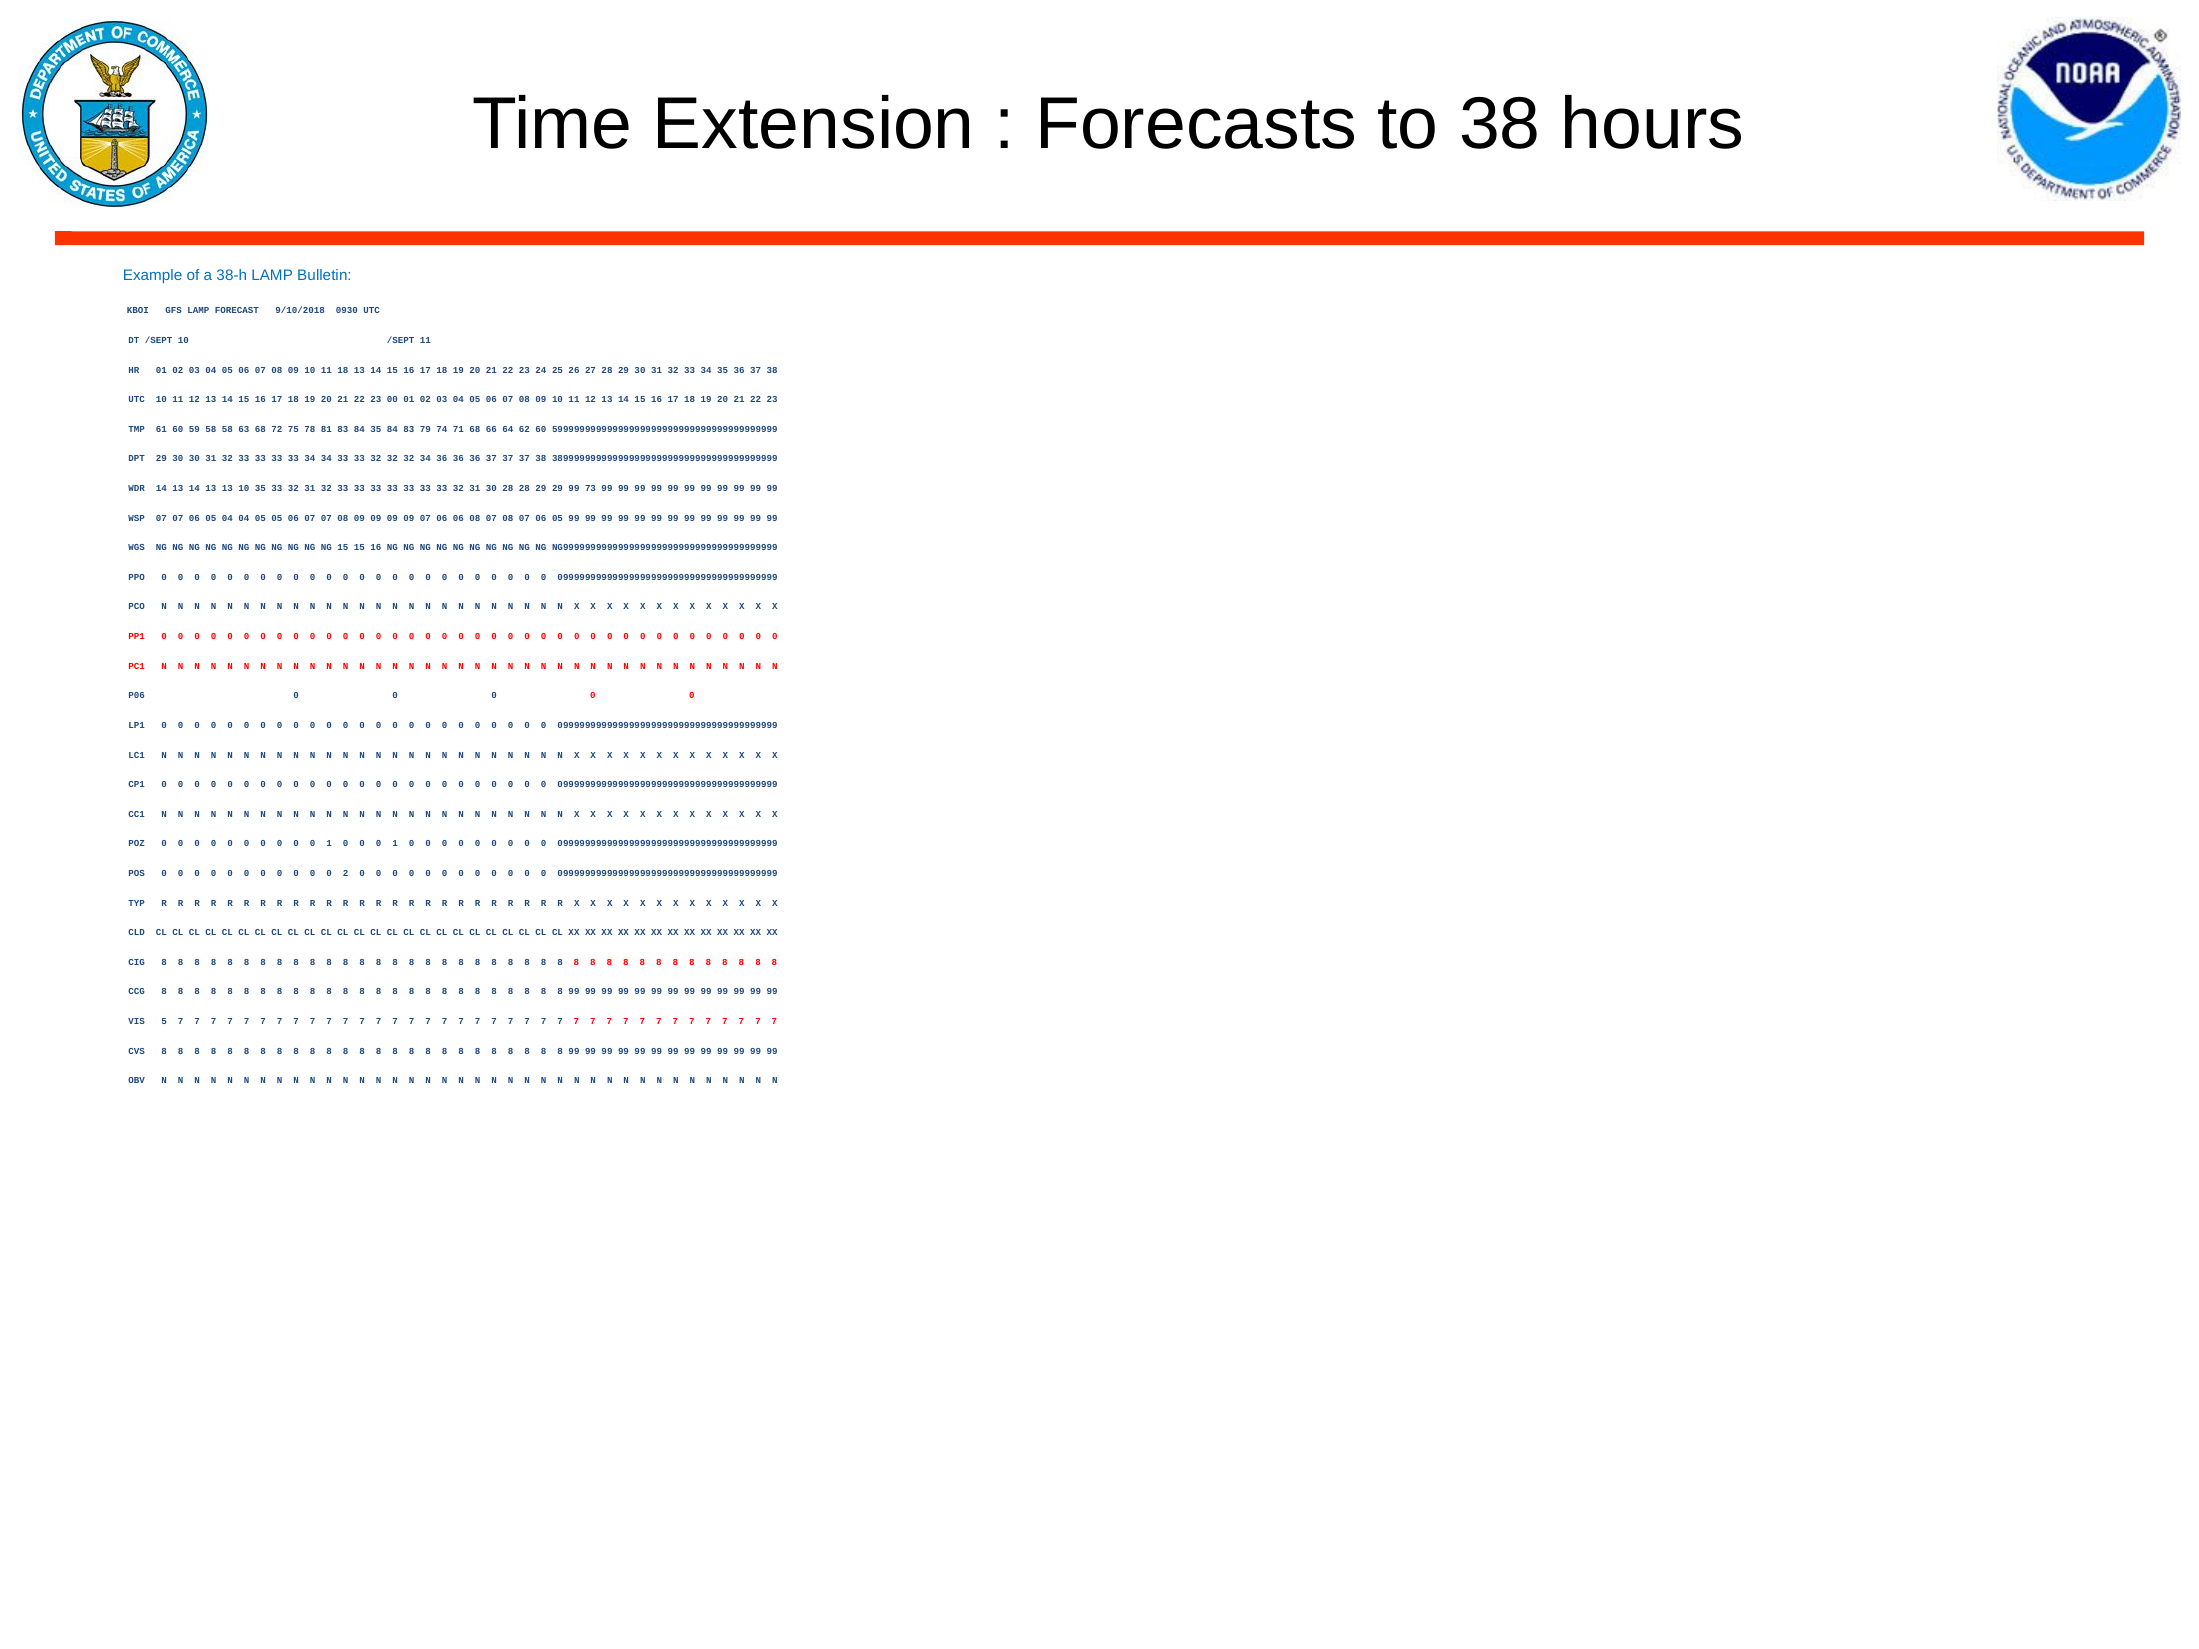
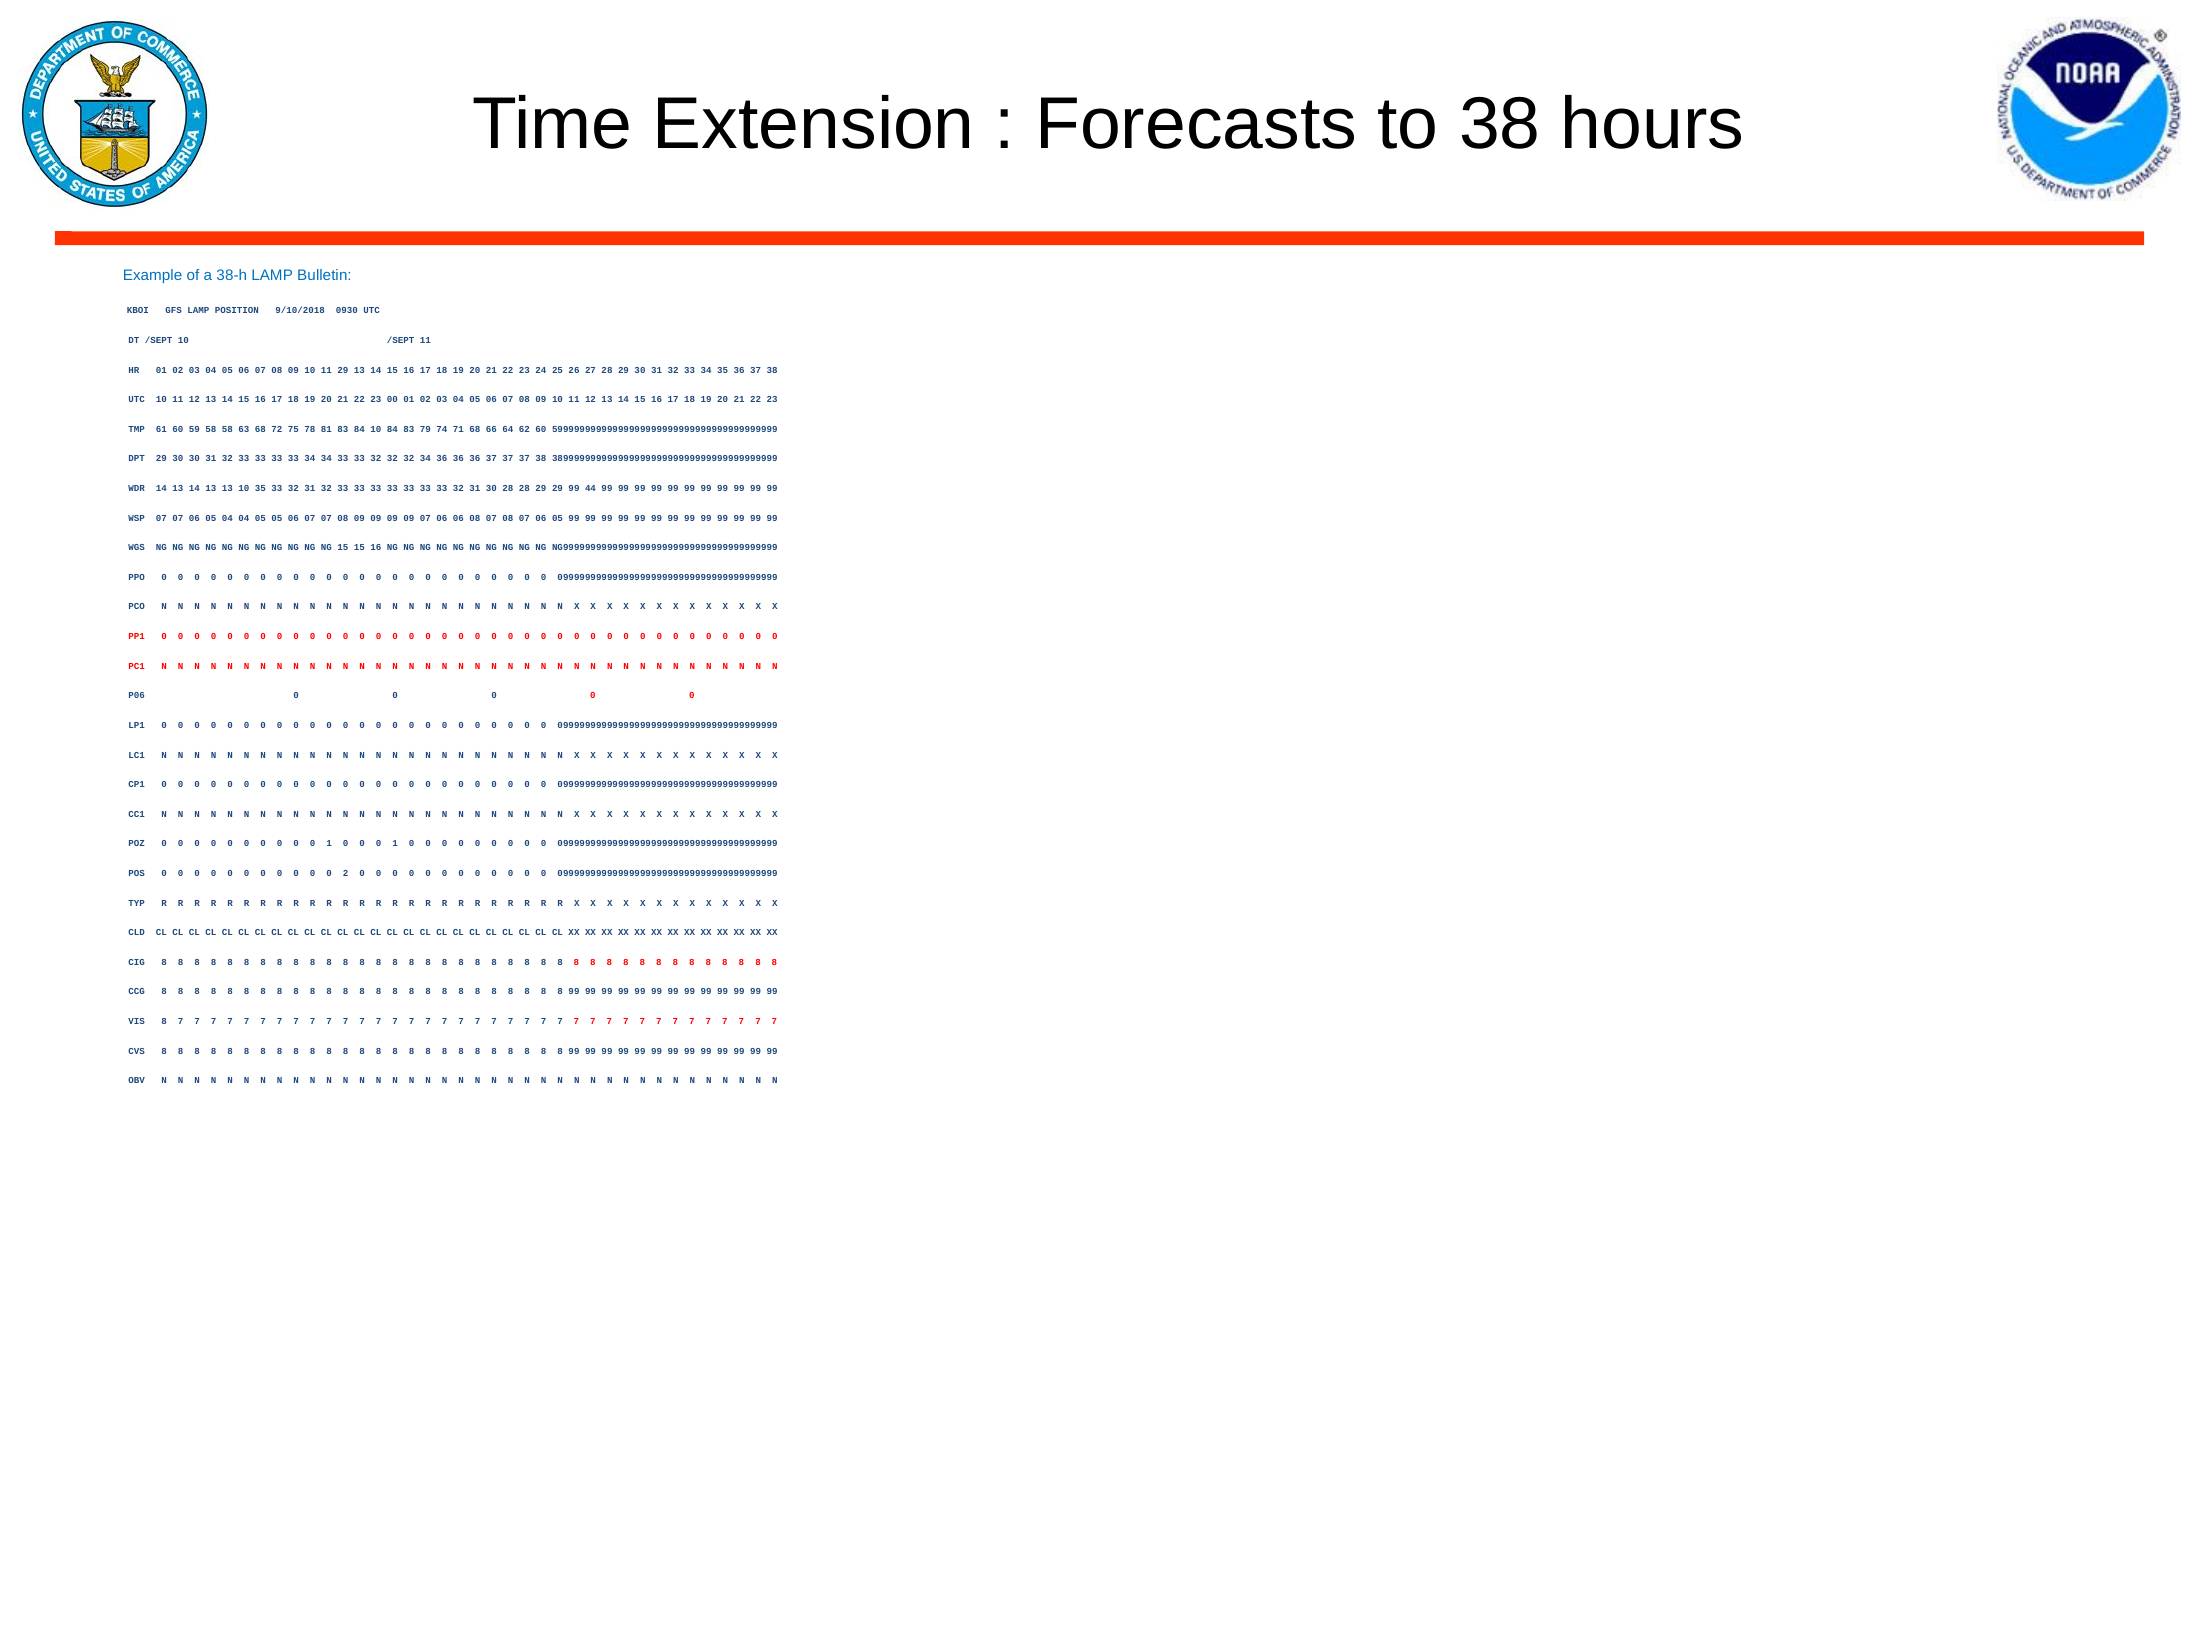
FORECAST: FORECAST -> POSITION
11 18: 18 -> 29
84 35: 35 -> 10
73: 73 -> 44
VIS 5: 5 -> 8
